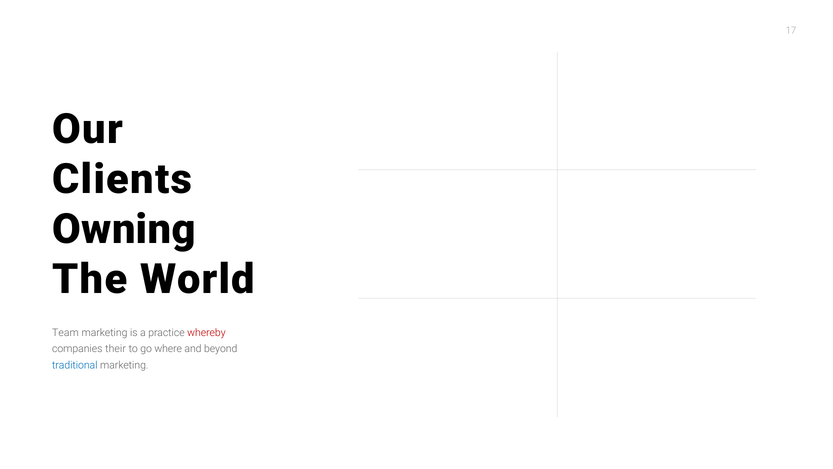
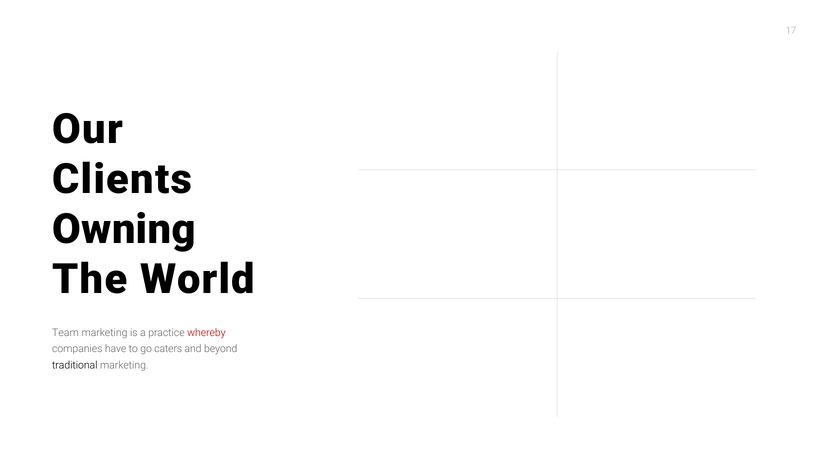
their: their -> have
where: where -> caters
traditional colour: blue -> black
